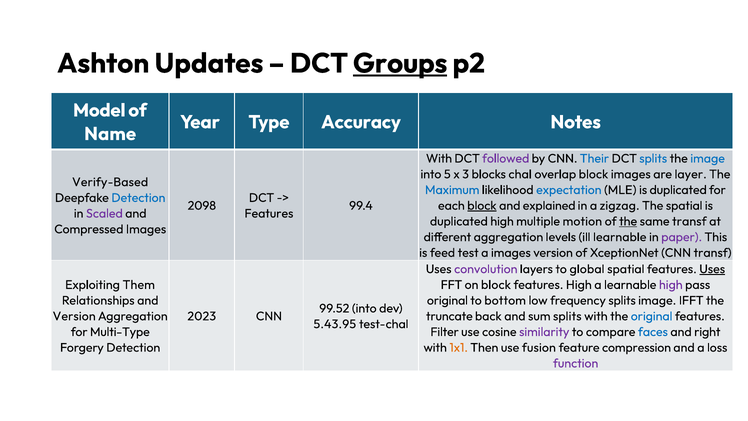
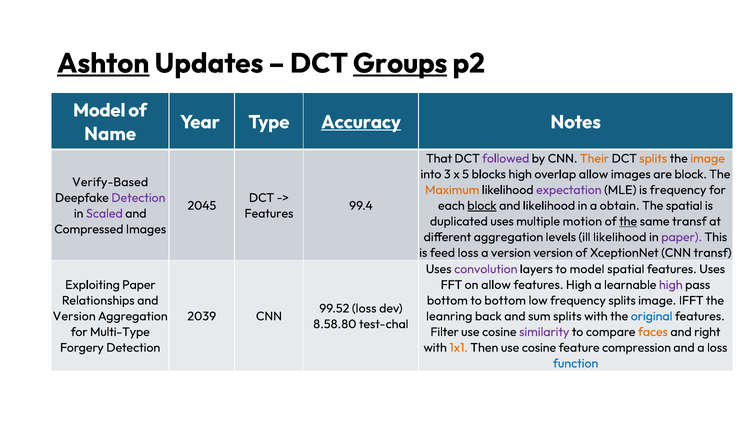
Ashton underline: none -> present
Accuracy underline: none -> present
With at (439, 158): With -> That
Their colour: blue -> orange
splits at (653, 158) colour: blue -> orange
image at (708, 158) colour: blue -> orange
5: 5 -> 3
3: 3 -> 5
blocks chal: chal -> high
overlap block: block -> allow
are layer: layer -> block
Maximum colour: blue -> orange
expectation colour: blue -> purple
MLE is duplicated: duplicated -> frequency
Detection at (138, 198) colour: blue -> purple
2098: 2098 -> 2045
and explained: explained -> likelihood
zigzag: zigzag -> obtain
duplicated high: high -> uses
ill learnable: learnable -> likelihood
feed test: test -> loss
a images: images -> version
to global: global -> model
Uses at (712, 269) underline: present -> none
Exploiting Them: Them -> Paper
on block: block -> allow
original at (447, 300): original -> bottom
99.52 into: into -> loss
2023: 2023 -> 2039
truncate: truncate -> leanring
5.43.95: 5.43.95 -> 8.58.80
faces colour: blue -> orange
Then use fusion: fusion -> cosine
function colour: purple -> blue
